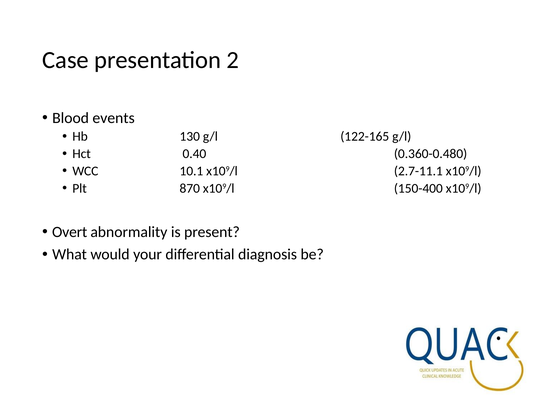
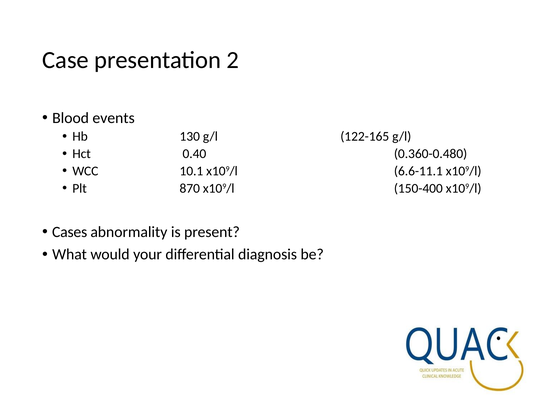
2.7-11.1: 2.7-11.1 -> 6.6-11.1
Overt: Overt -> Cases
